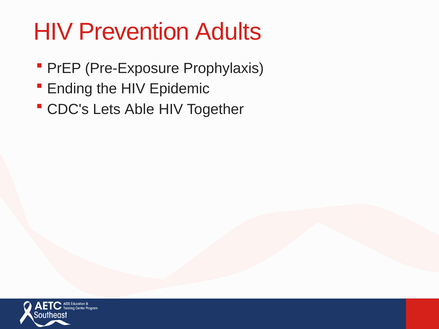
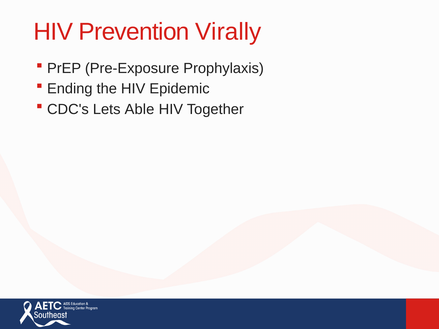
Adults: Adults -> Virally
